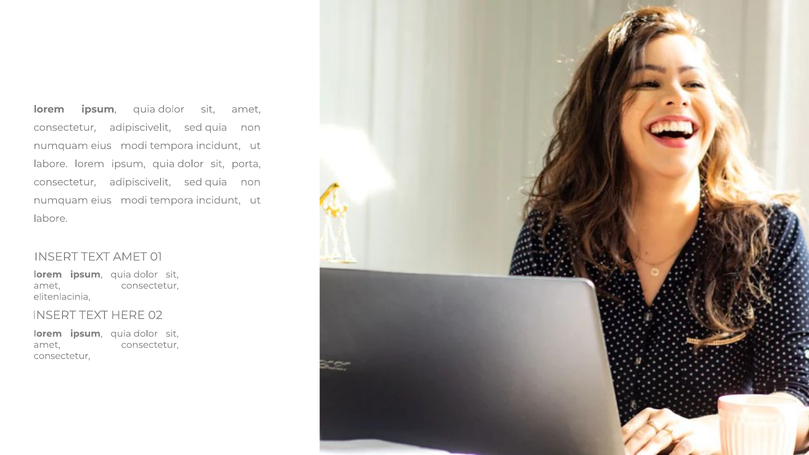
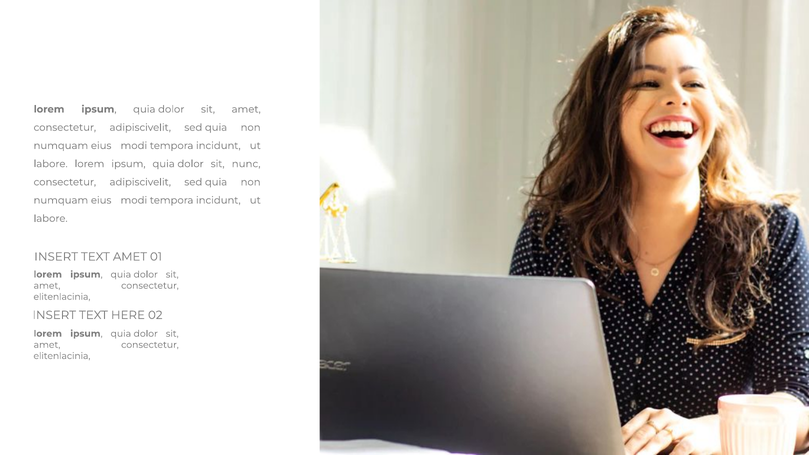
porta: porta -> nunc
consectetur at (62, 356): consectetur -> elitenlacinia
